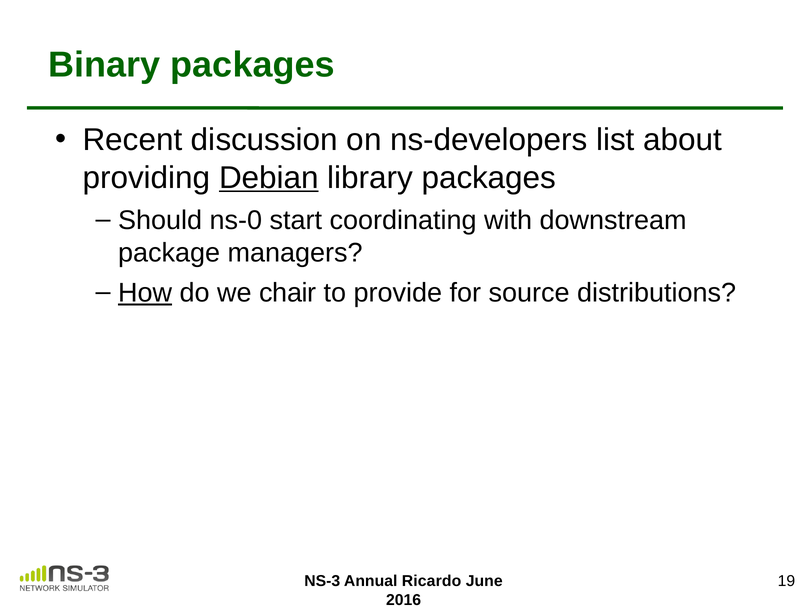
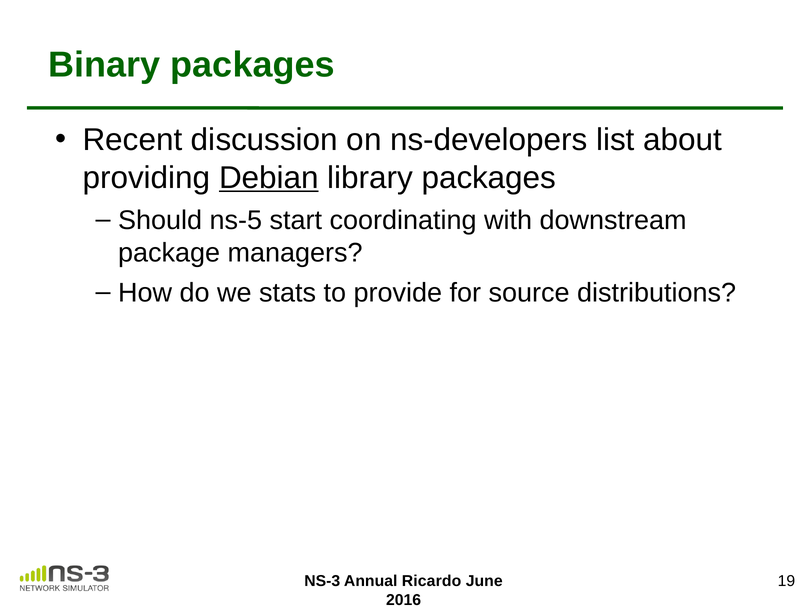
ns-0: ns-0 -> ns-5
How underline: present -> none
chair: chair -> stats
